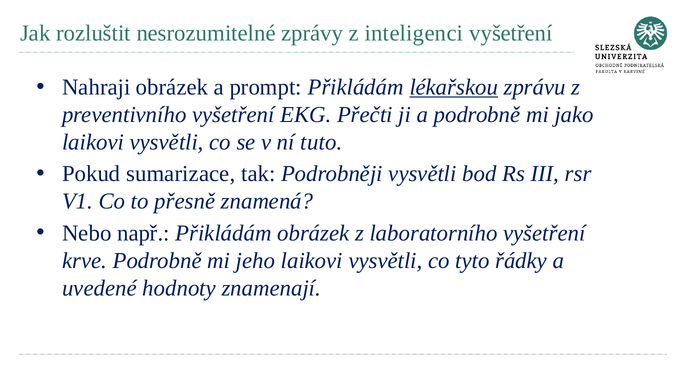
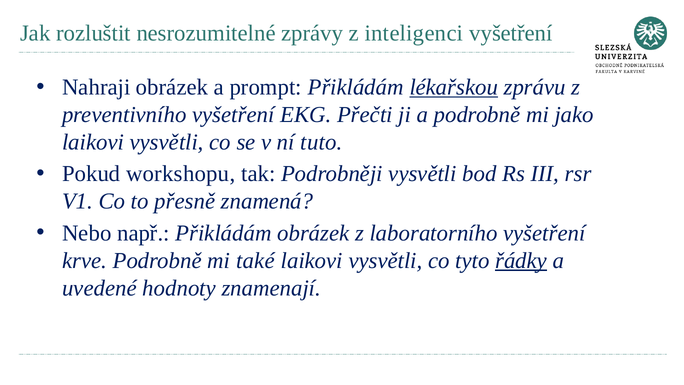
sumarizace: sumarizace -> workshopu
jeho: jeho -> také
řádky underline: none -> present
